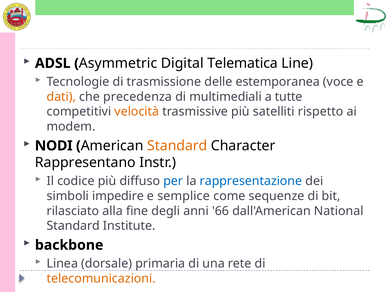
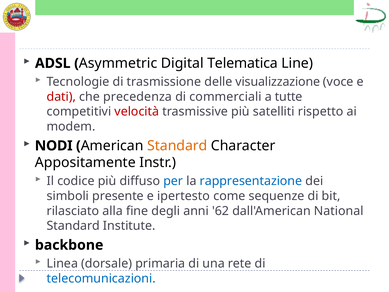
estemporanea: estemporanea -> visualizzazione
dati colour: orange -> red
multimediali: multimediali -> commerciali
velocità colour: orange -> red
Rappresentano: Rappresentano -> Appositamente
impedire: impedire -> presente
semplice: semplice -> ipertesto
66: 66 -> 62
telecomunicazioni colour: orange -> blue
